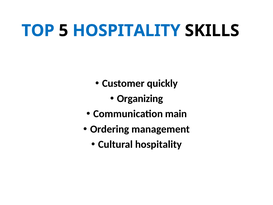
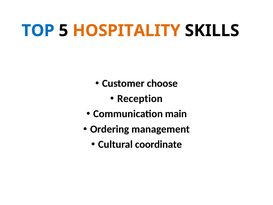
HOSPITALITY at (127, 31) colour: blue -> orange
quickly: quickly -> choose
Organizing: Organizing -> Reception
Cultural hospitality: hospitality -> coordinate
